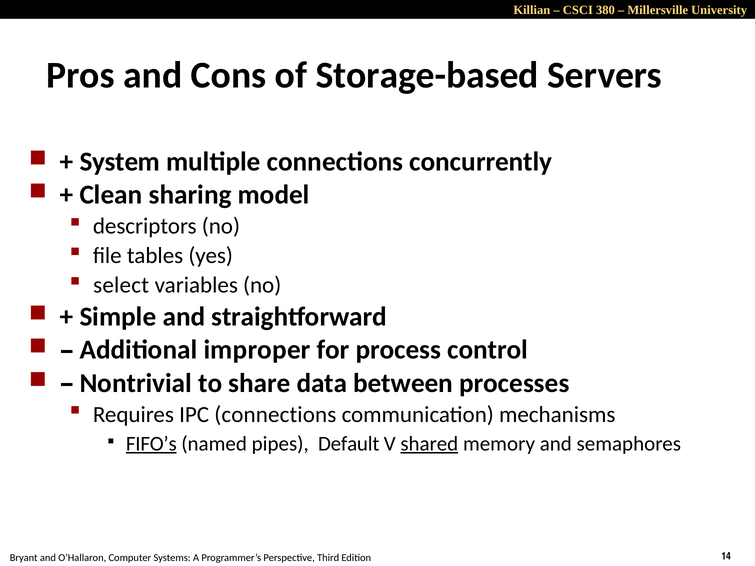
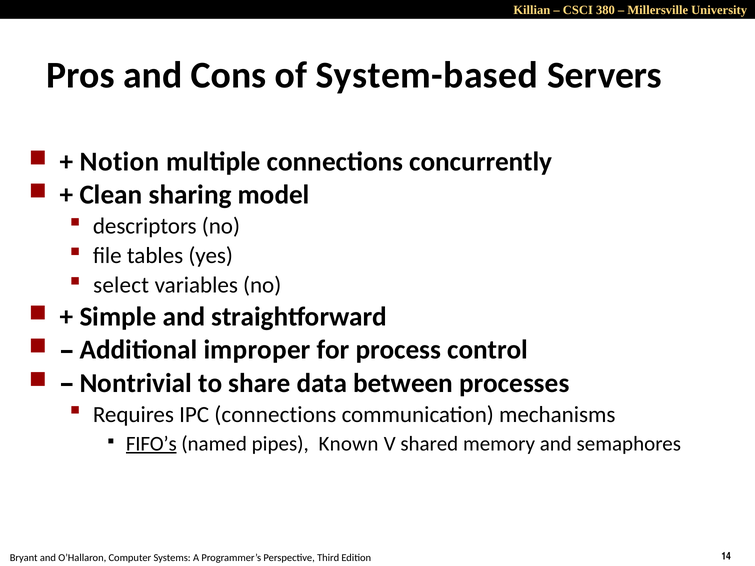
Storage-based: Storage-based -> System-based
System: System -> Notion
Default: Default -> Known
shared underline: present -> none
